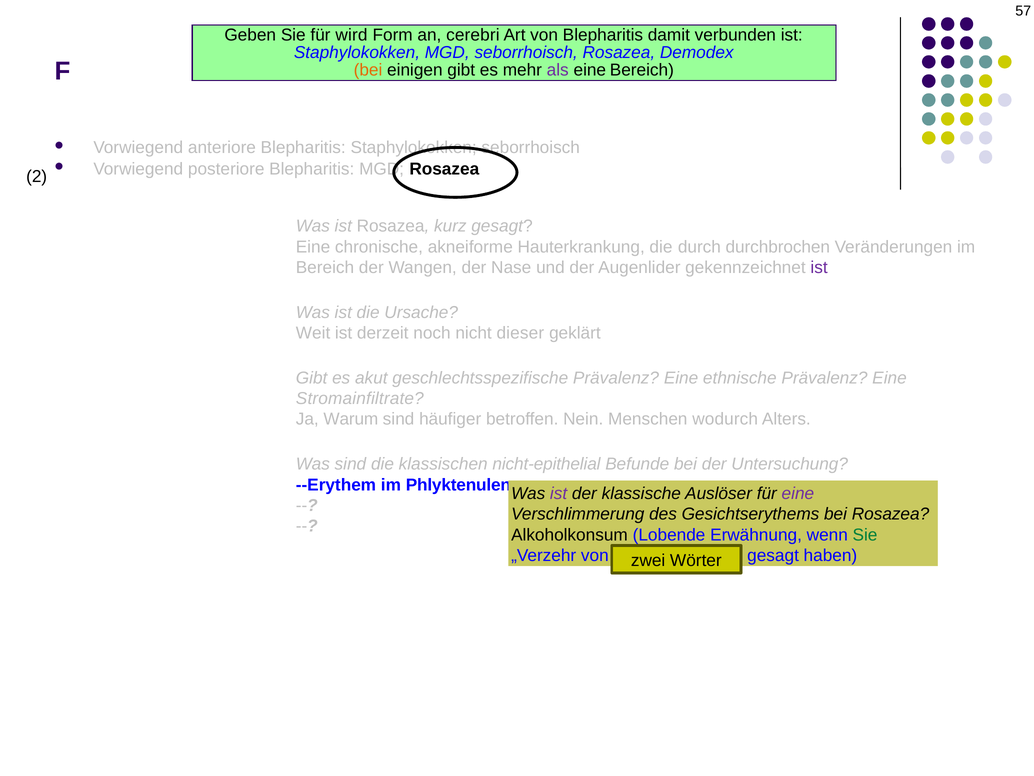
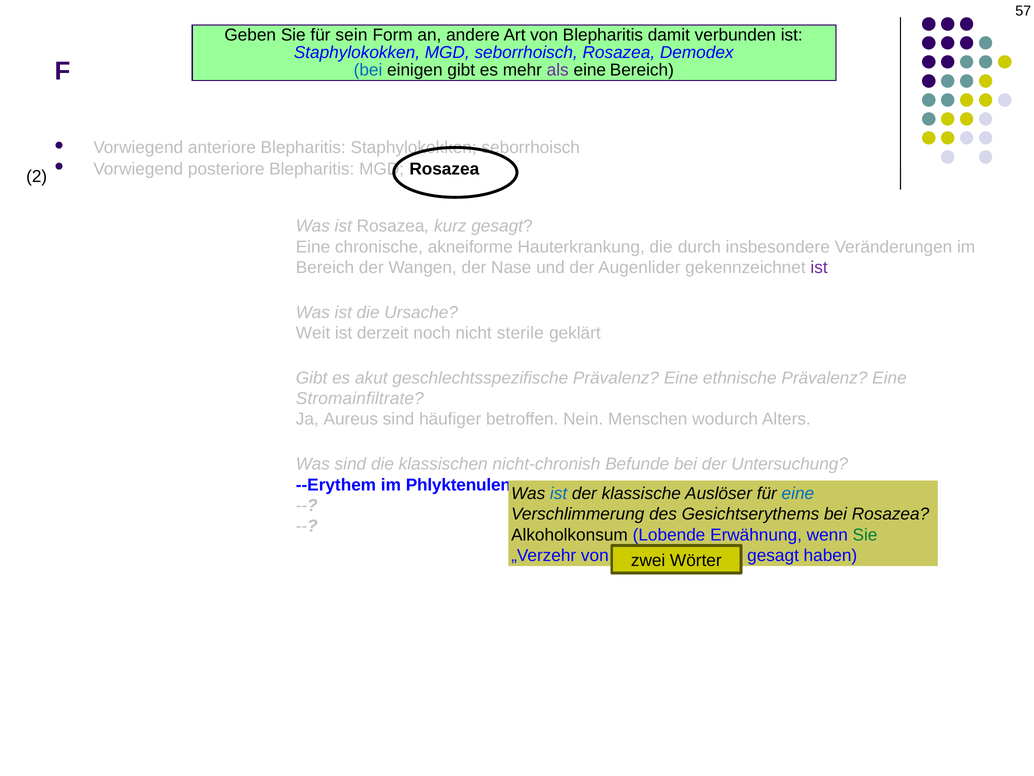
wird: wird -> sein
cerebri: cerebri -> andere
bei at (368, 70) colour: orange -> blue
durchbrochen: durchbrochen -> insbesondere
dieser: dieser -> sterile
Warum: Warum -> Aureus
nicht-epithelial: nicht-epithelial -> nicht-chronish
ist at (559, 493) colour: purple -> blue
eine at (798, 493) colour: purple -> blue
